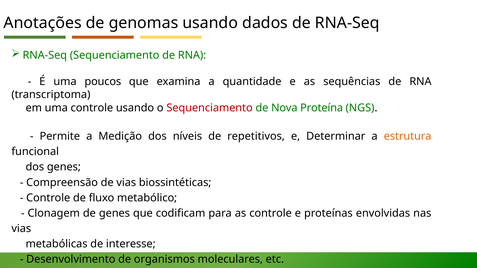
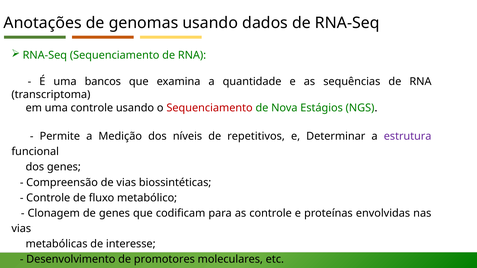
poucos: poucos -> bancos
Proteína: Proteína -> Estágios
estrutura colour: orange -> purple
organismos: organismos -> promotores
